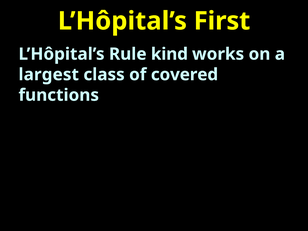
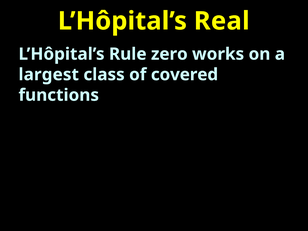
First: First -> Real
kind: kind -> zero
